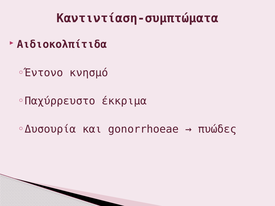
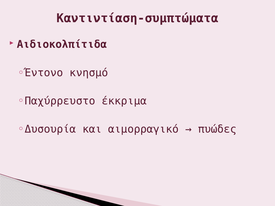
gonorrhoeae: gonorrhoeae -> αιμορραγικό
